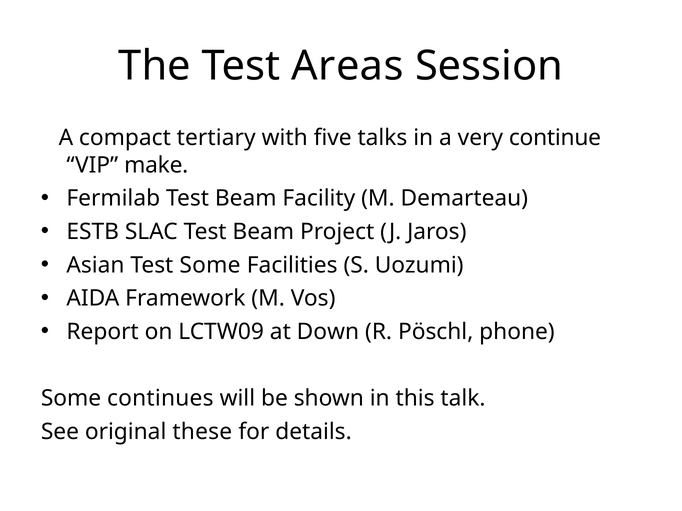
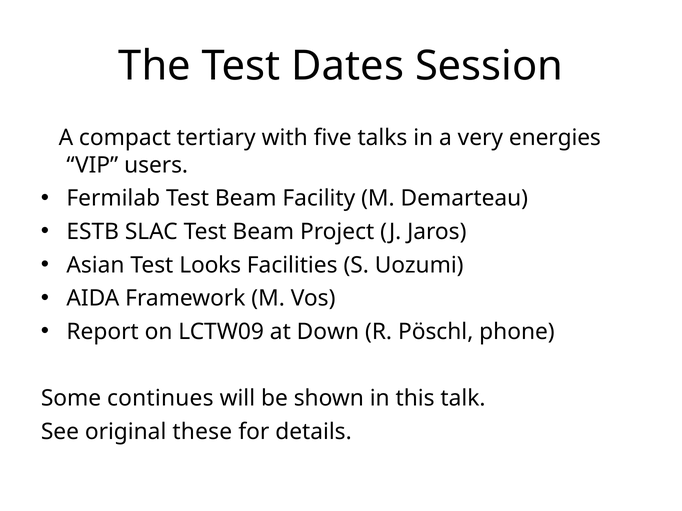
Areas: Areas -> Dates
continue: continue -> energies
make: make -> users
Test Some: Some -> Looks
